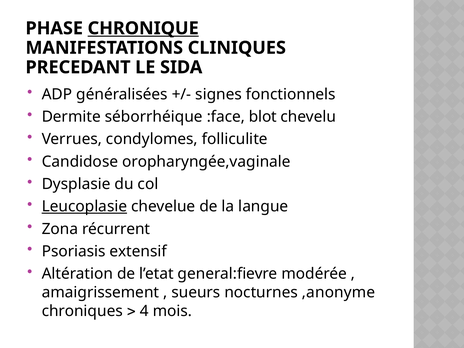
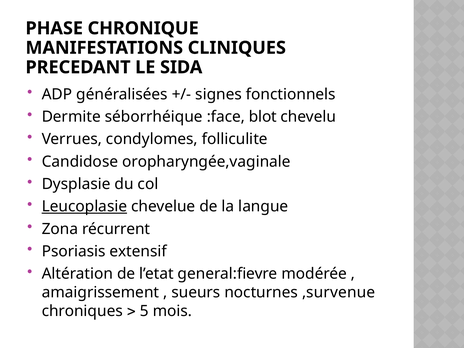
CHRONIQUE underline: present -> none
,anonyme: ,anonyme -> ,survenue
4: 4 -> 5
